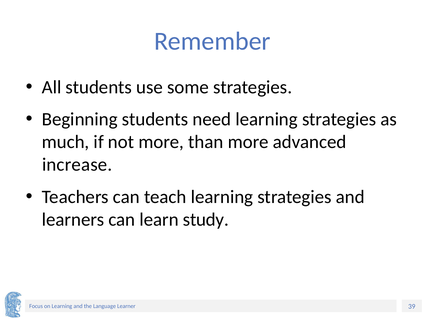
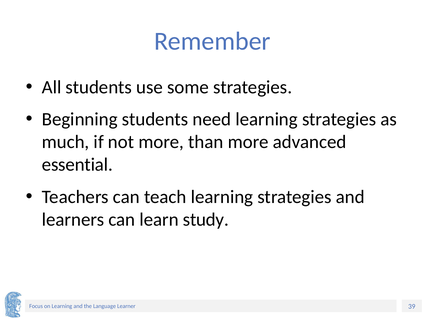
increase: increase -> essential
